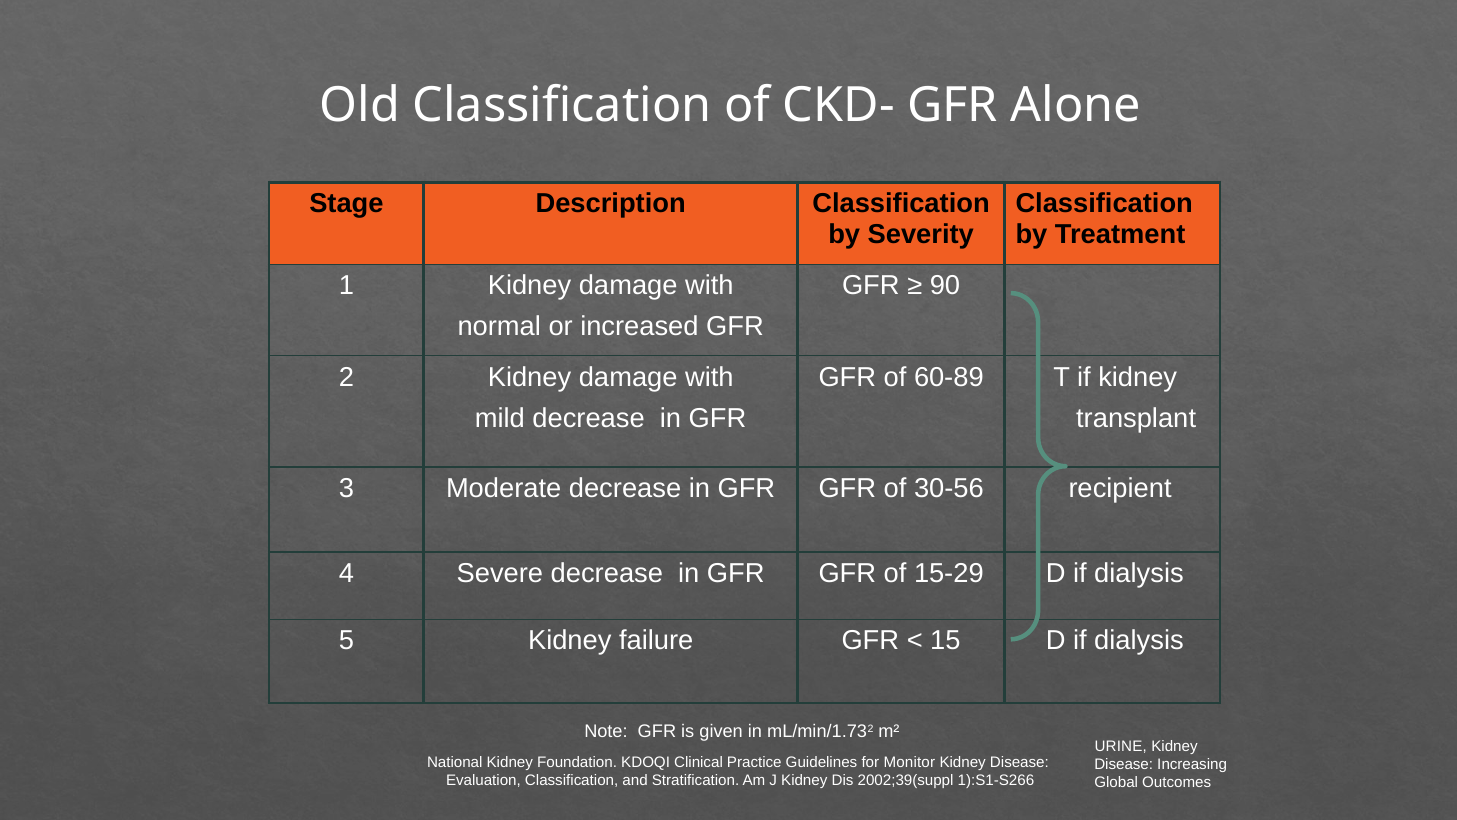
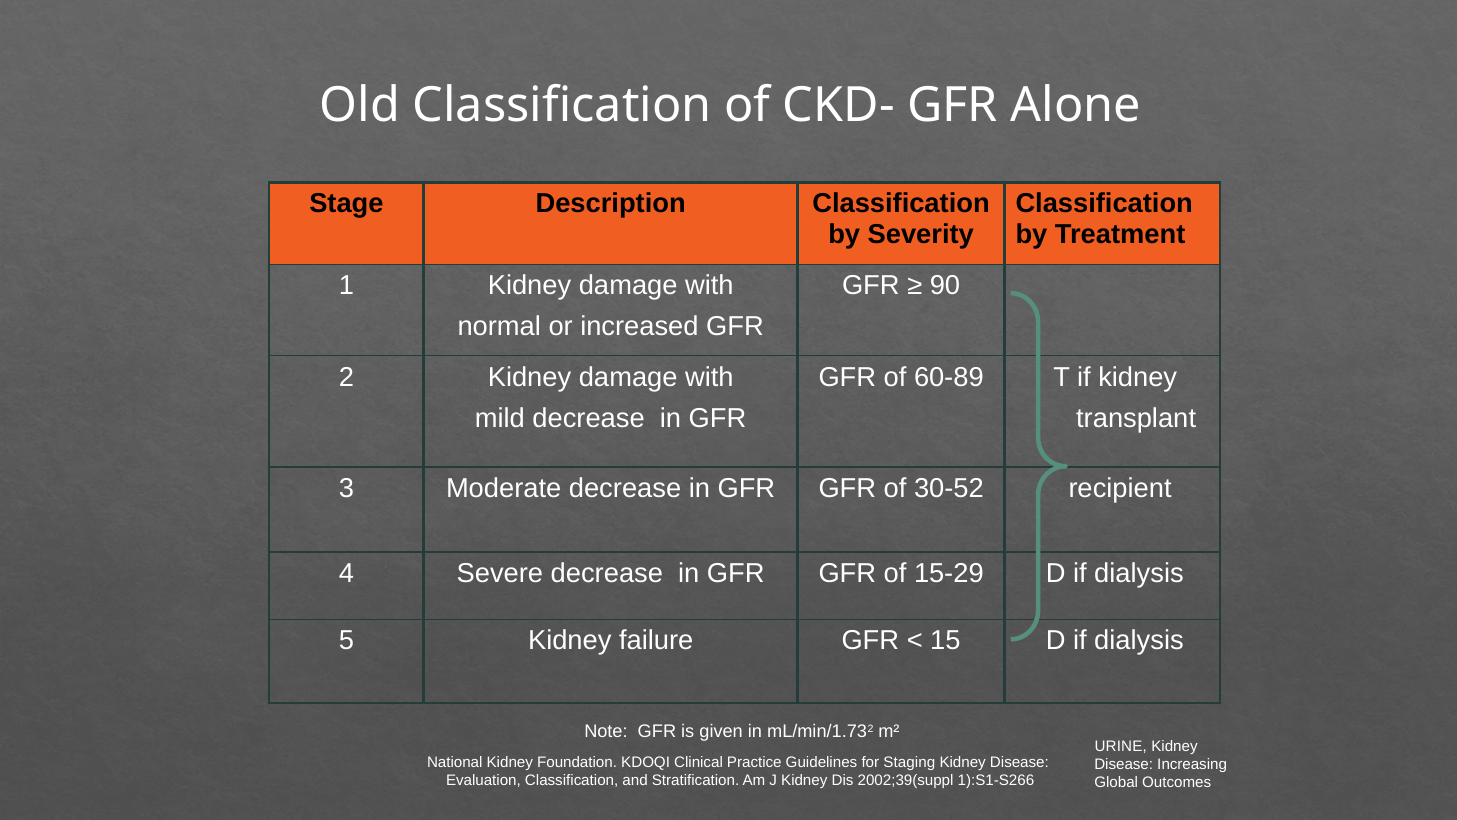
30-56: 30-56 -> 30-52
Monitor: Monitor -> Staging
